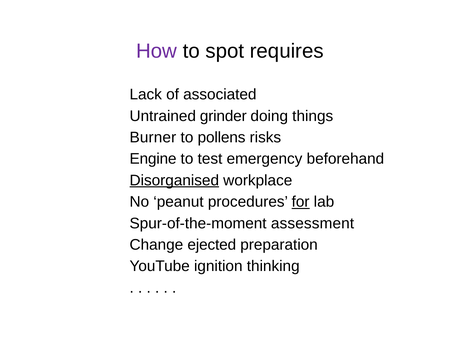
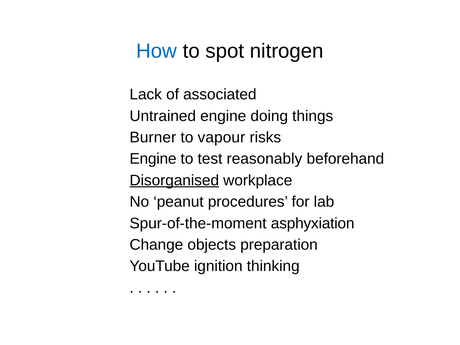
How colour: purple -> blue
requires: requires -> nitrogen
Untrained grinder: grinder -> engine
pollens: pollens -> vapour
emergency: emergency -> reasonably
for underline: present -> none
assessment: assessment -> asphyxiation
ejected: ejected -> objects
